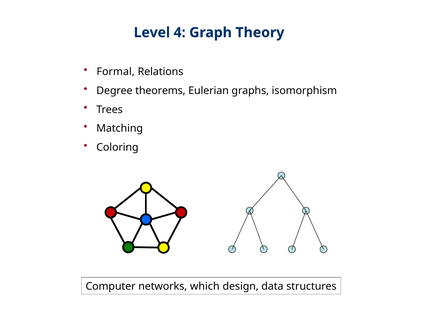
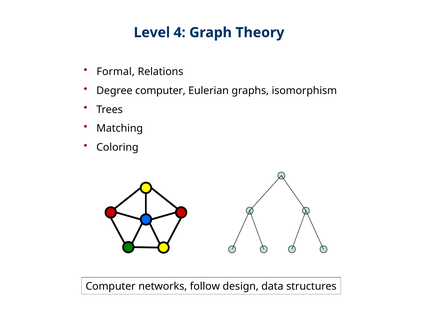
Degree theorems: theorems -> computer
which: which -> follow
